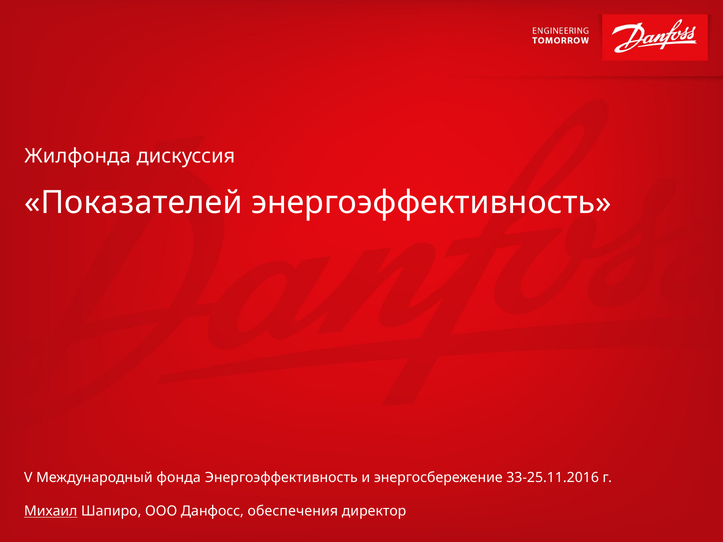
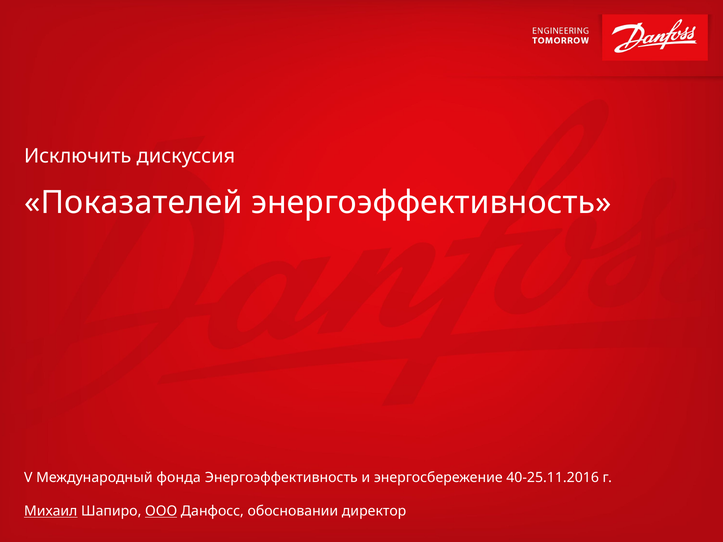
Жилфонда: Жилфонда -> Исключить
33-25.11.2016: 33-25.11.2016 -> 40-25.11.2016
ООО underline: none -> present
обеспечения: обеспечения -> обосновании
